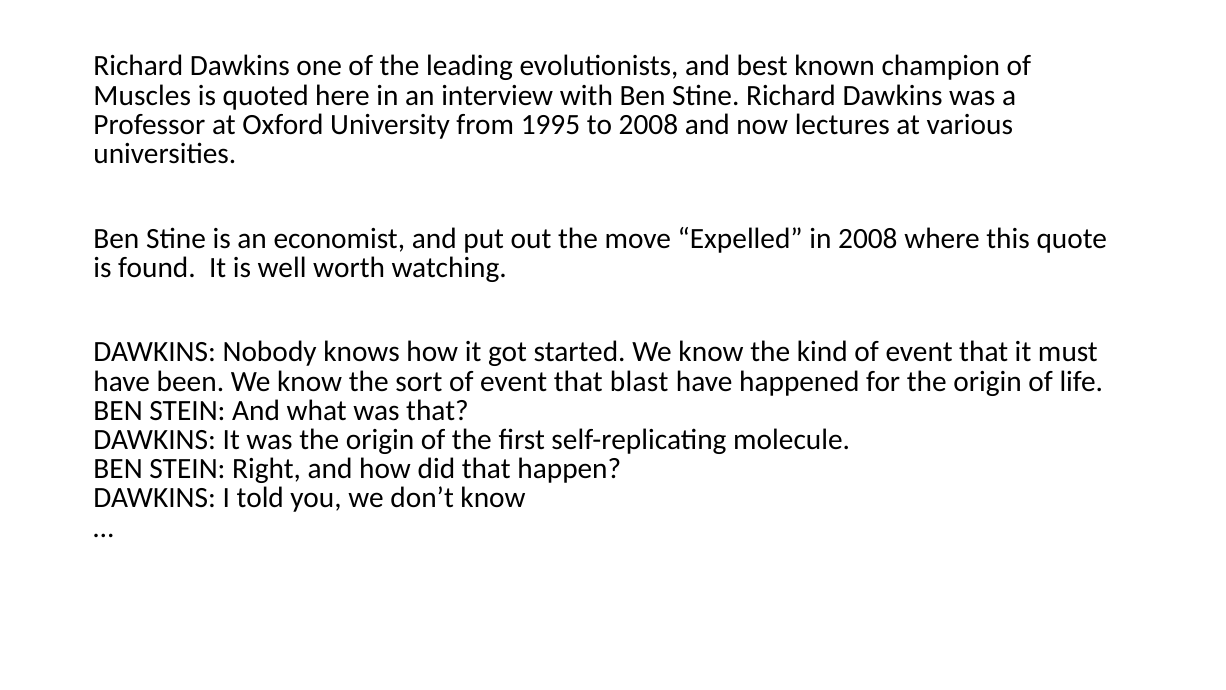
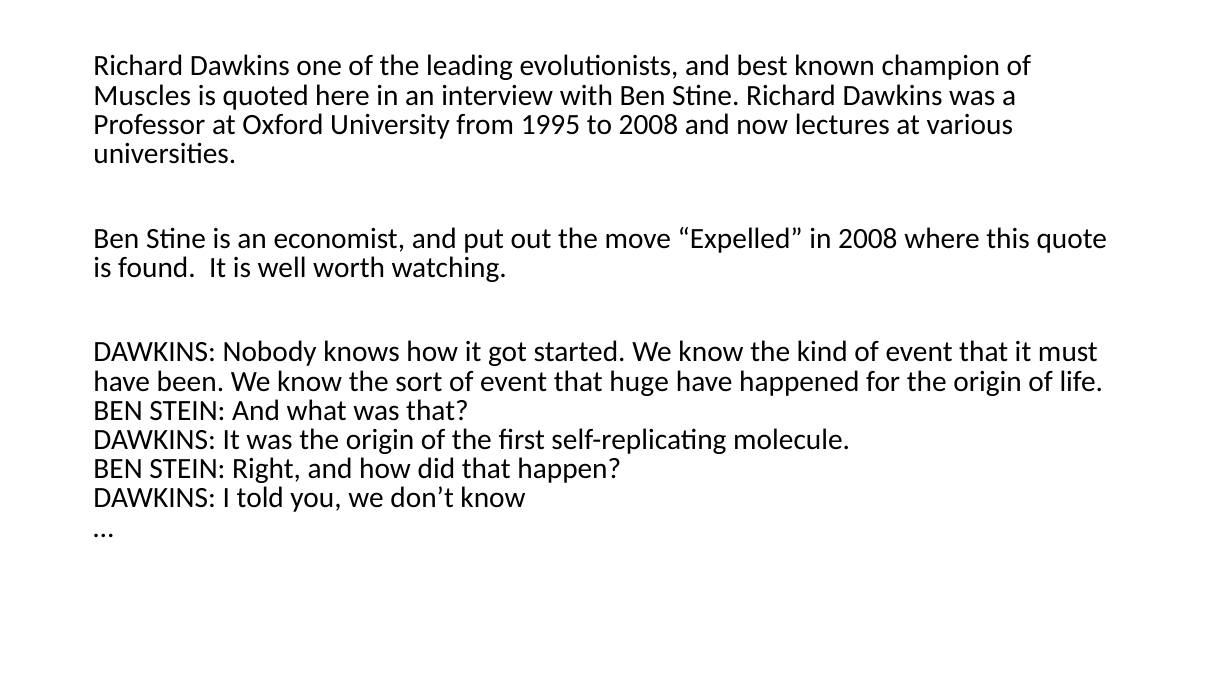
blast: blast -> huge
